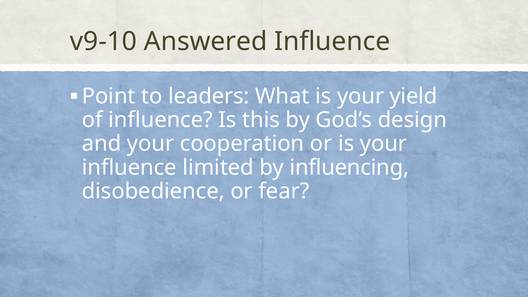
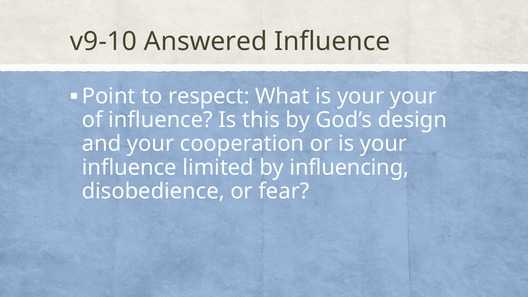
leaders: leaders -> respect
your yield: yield -> your
